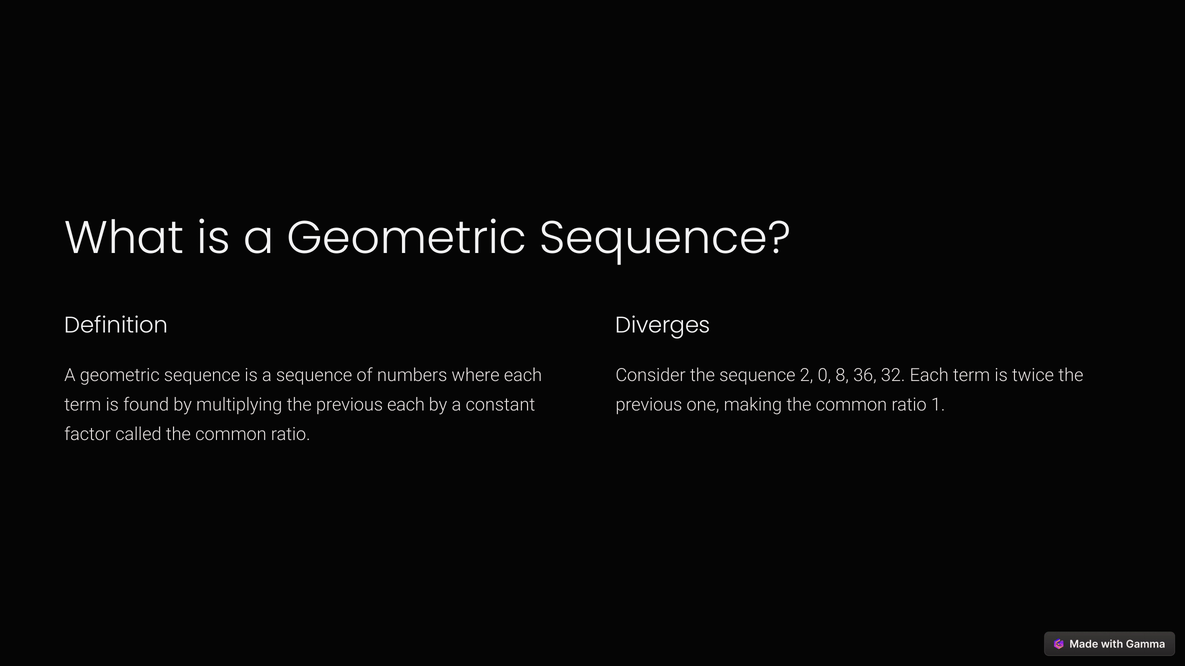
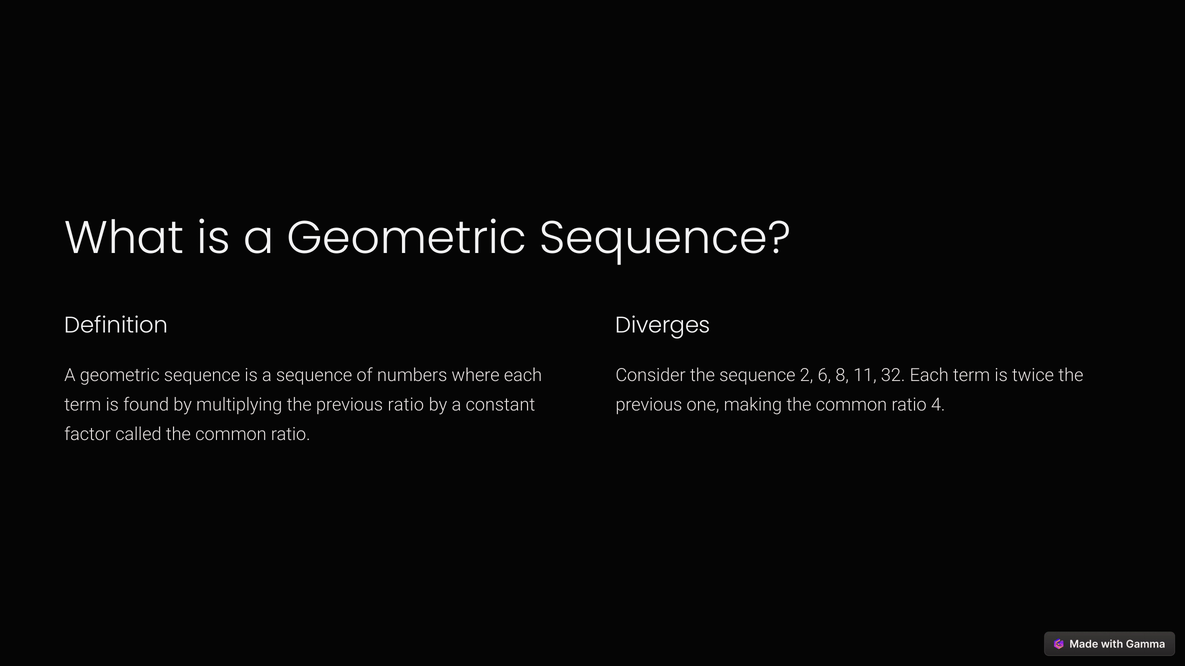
0: 0 -> 6
36: 36 -> 11
previous each: each -> ratio
1: 1 -> 4
